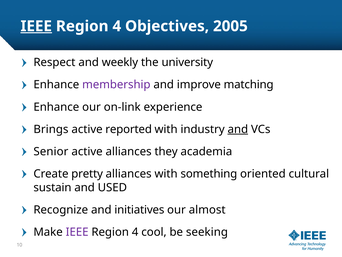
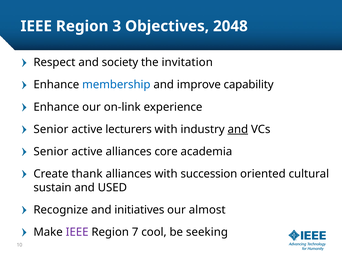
IEEE at (36, 26) underline: present -> none
4 at (117, 26): 4 -> 3
2005: 2005 -> 2048
weekly: weekly -> society
university: university -> invitation
membership colour: purple -> blue
matching: matching -> capability
Brings at (51, 129): Brings -> Senior
reported: reported -> lecturers
they: they -> core
pretty: pretty -> thank
something: something -> succession
4 at (135, 232): 4 -> 7
